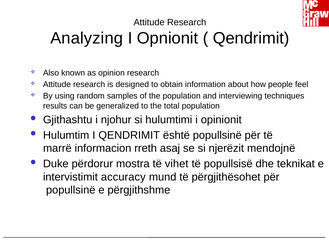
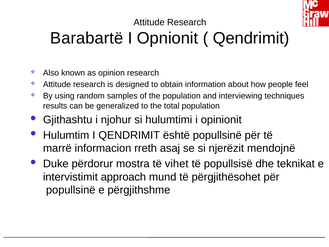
Analyzing: Analyzing -> Barabartë
accuracy: accuracy -> approach
